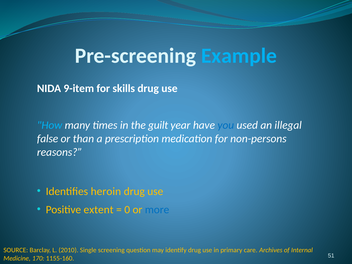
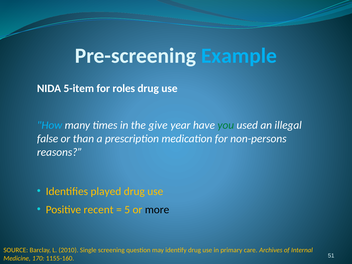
9-item: 9-item -> 5-item
skills: skills -> roles
guilt: guilt -> give
you colour: blue -> green
heroin: heroin -> played
extent: extent -> recent
0: 0 -> 5
more colour: blue -> black
